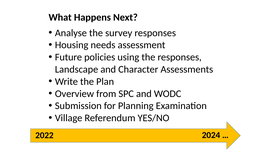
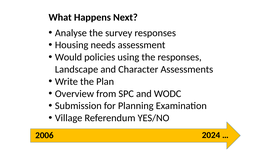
Future: Future -> Would
2022: 2022 -> 2006
